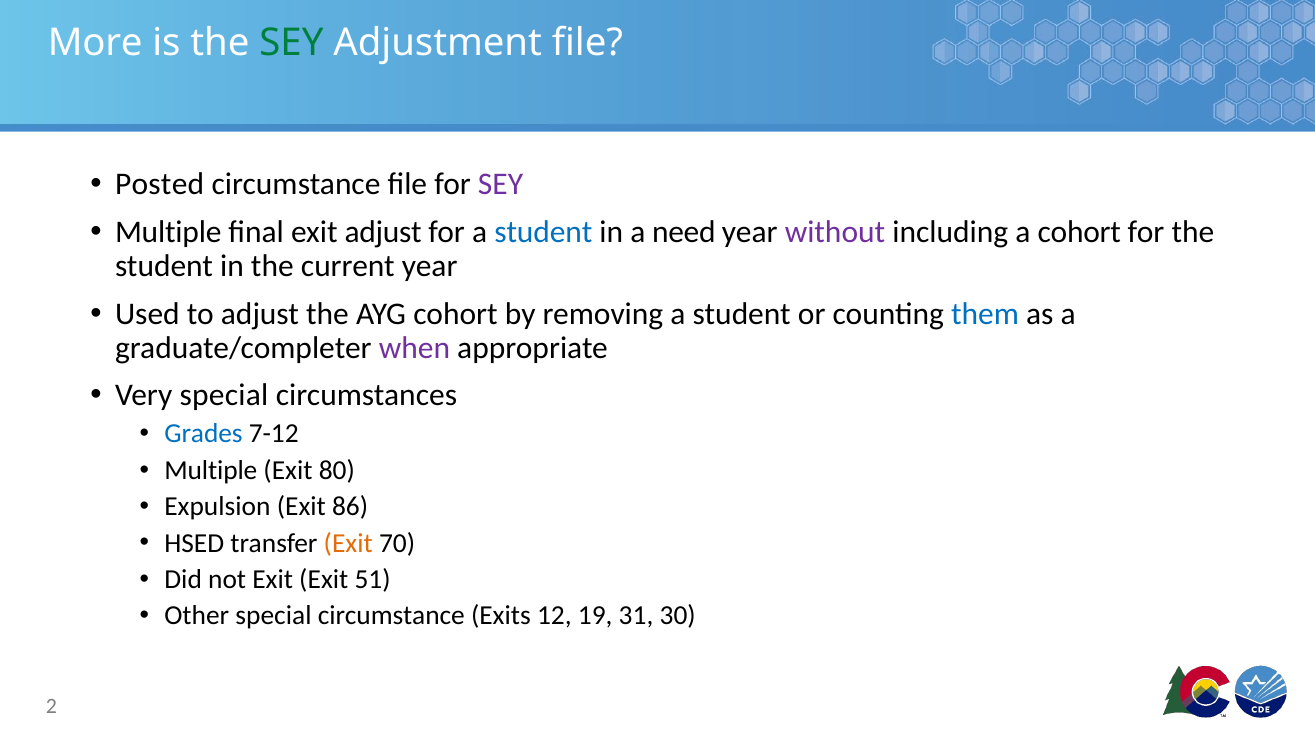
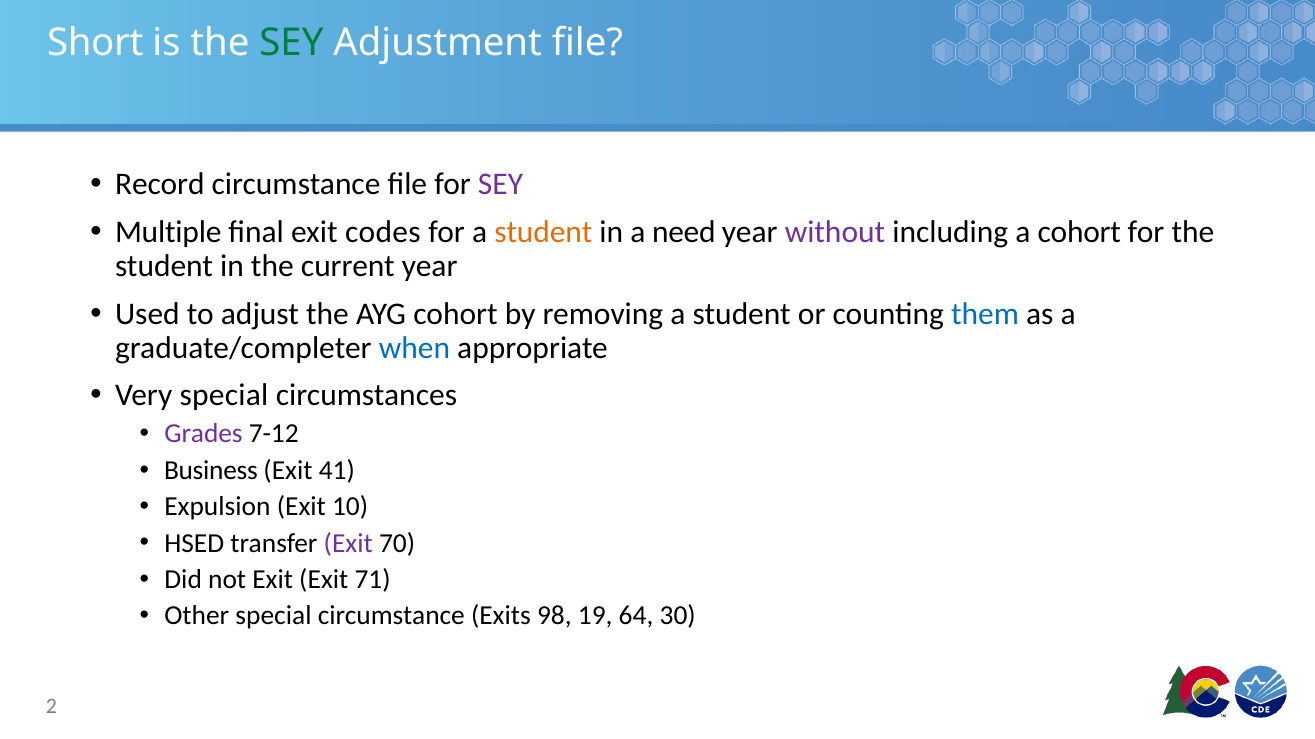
More: More -> Short
Posted: Posted -> Record
exit adjust: adjust -> codes
student at (543, 232) colour: blue -> orange
when colour: purple -> blue
Grades colour: blue -> purple
Multiple at (211, 471): Multiple -> Business
80: 80 -> 41
86: 86 -> 10
Exit at (348, 544) colour: orange -> purple
51: 51 -> 71
12: 12 -> 98
31: 31 -> 64
